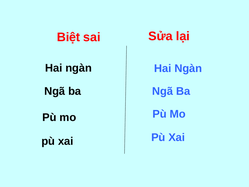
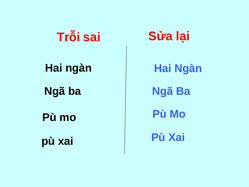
Biệt: Biệt -> Trỗi
